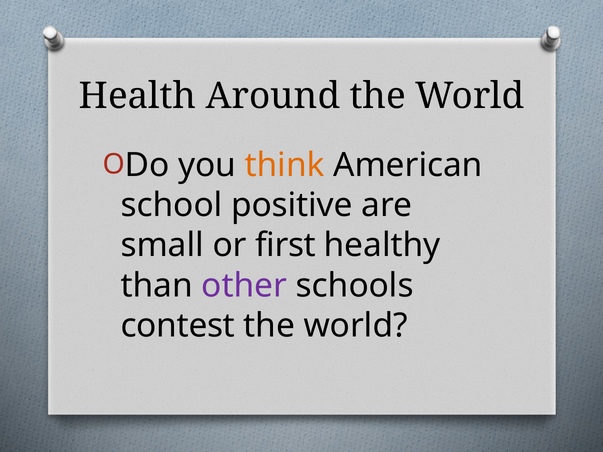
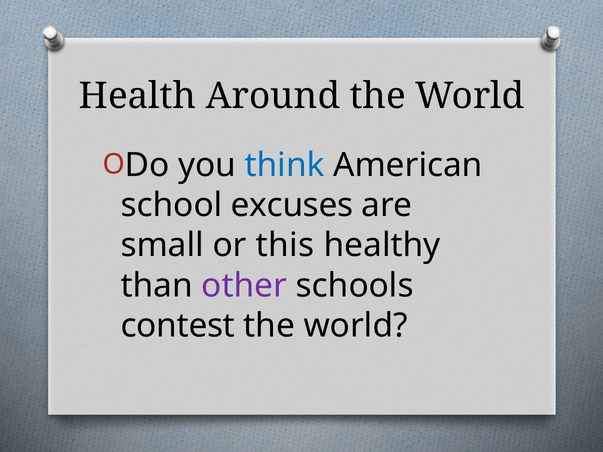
think colour: orange -> blue
positive: positive -> excuses
first: first -> this
